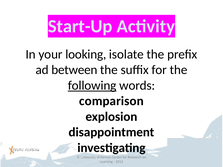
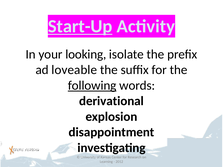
Start-Up underline: none -> present
between: between -> loveable
comparison: comparison -> derivational
